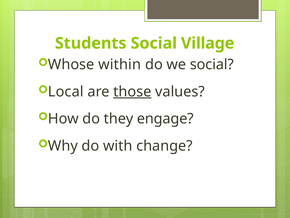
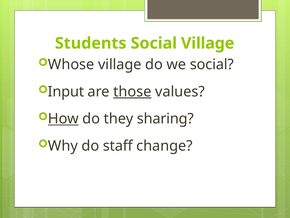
Whose within: within -> village
Local: Local -> Input
How underline: none -> present
engage: engage -> sharing
with: with -> staff
